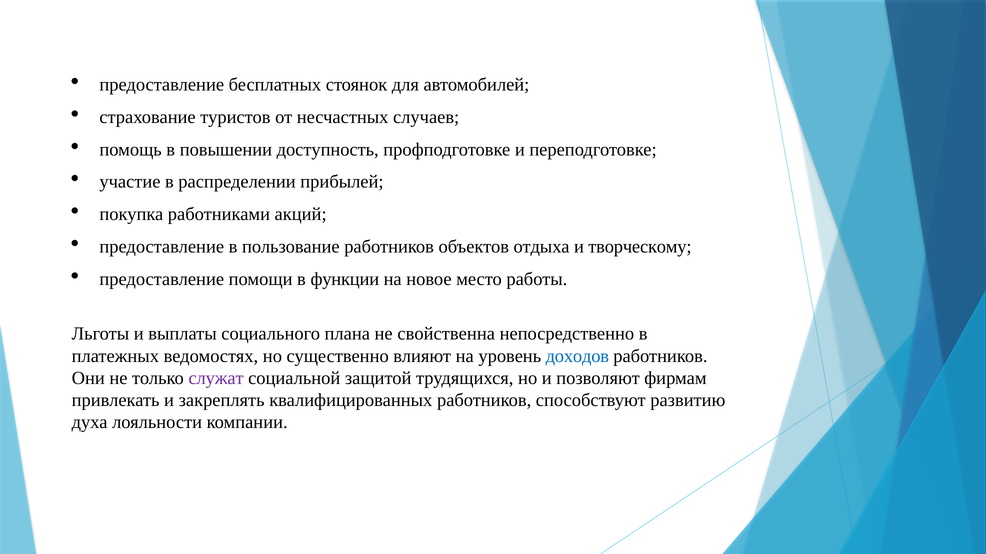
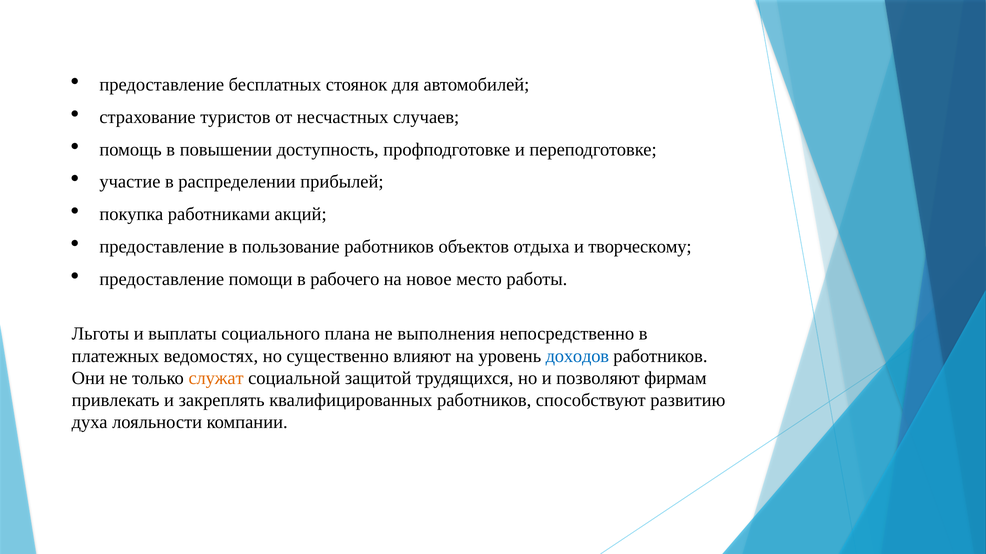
функции: функции -> рабочего
свойственна: свойственна -> выполнения
служат colour: purple -> orange
